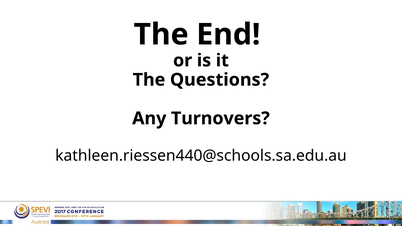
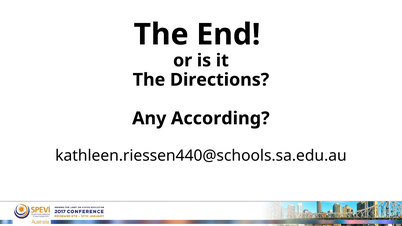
Questions: Questions -> Directions
Turnovers: Turnovers -> According
